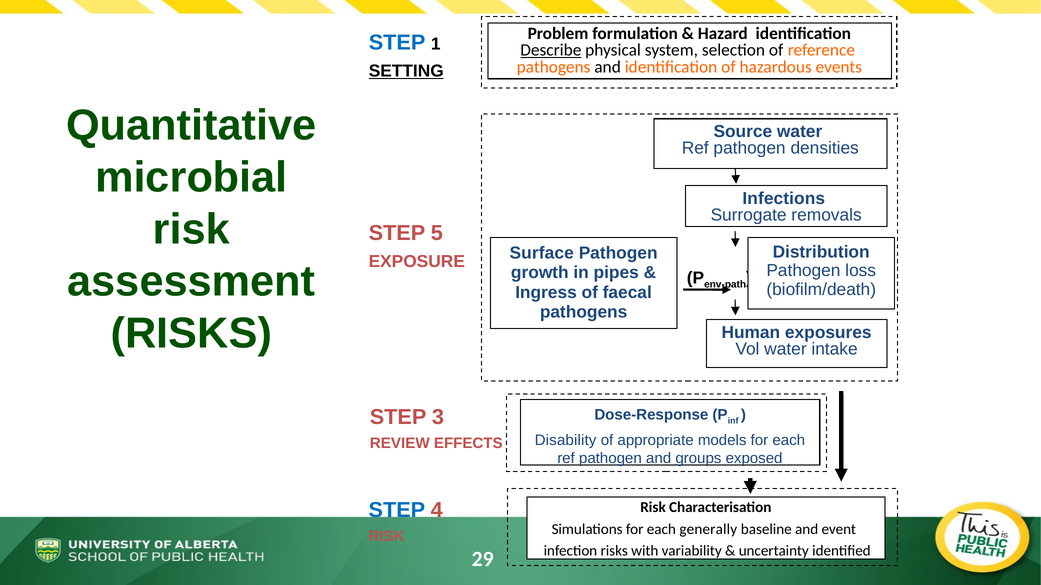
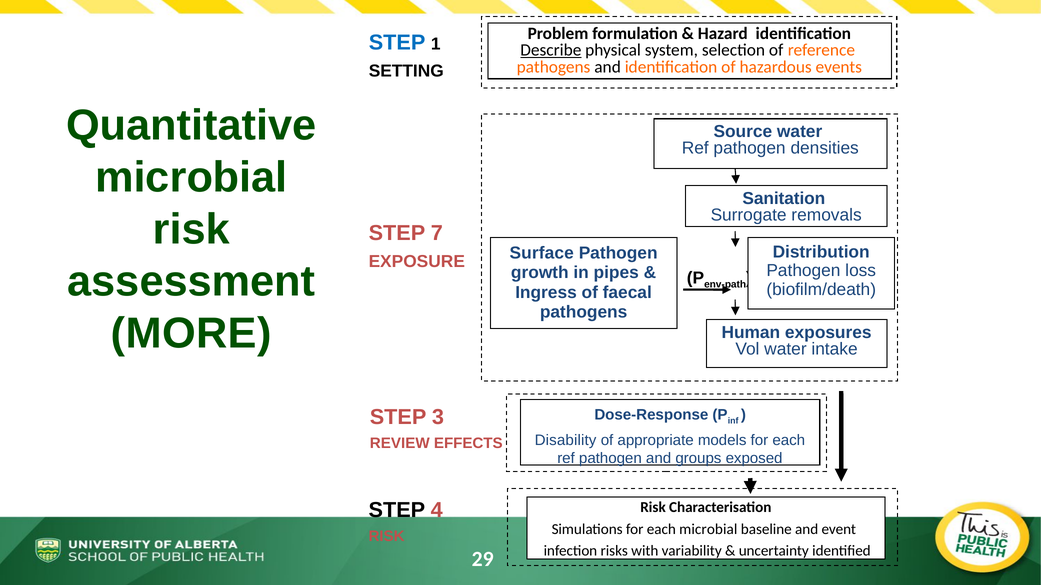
SETTING underline: present -> none
Infections: Infections -> Sanitation
5: 5 -> 7
RISKS at (191, 334): RISKS -> MORE
STEP at (397, 511) colour: blue -> black
each generally: generally -> microbial
